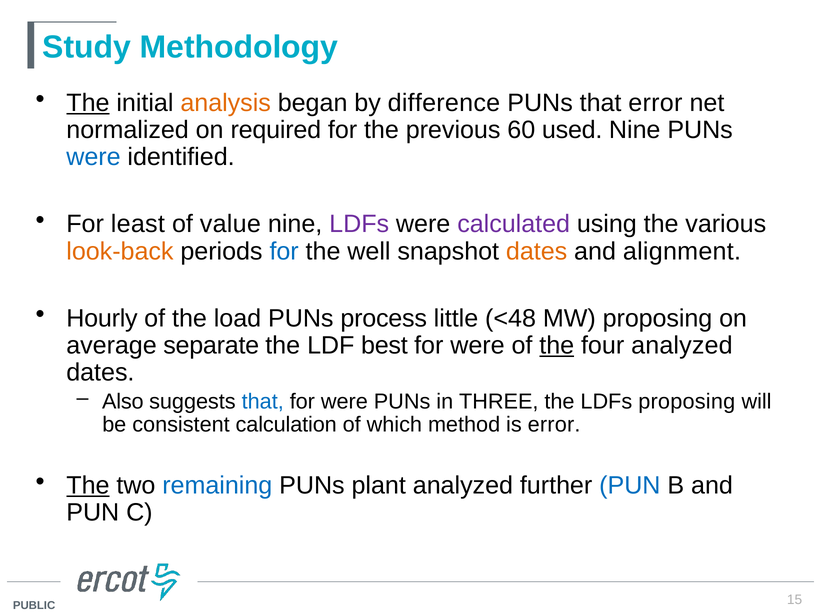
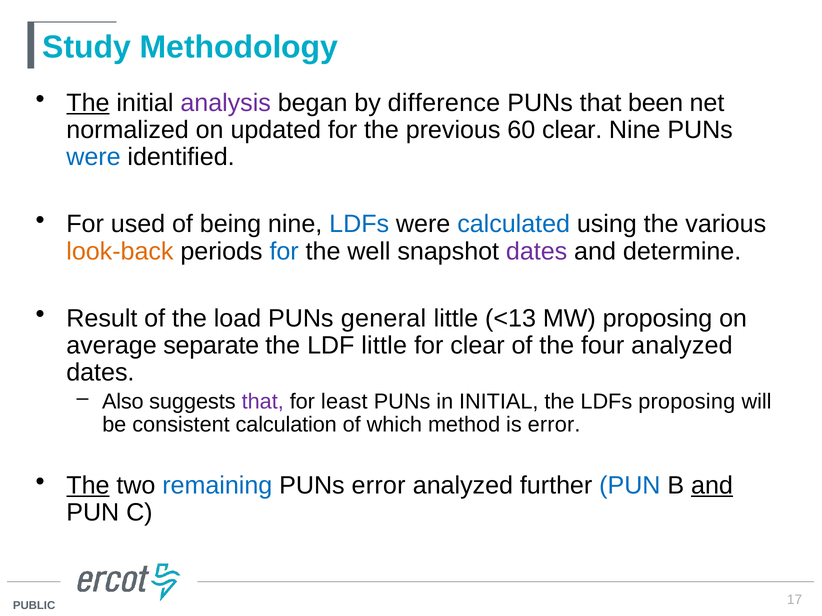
analysis colour: orange -> purple
that error: error -> been
required: required -> updated
60 used: used -> clear
least: least -> used
value: value -> being
LDFs at (359, 224) colour: purple -> blue
calculated colour: purple -> blue
dates at (537, 252) colour: orange -> purple
alignment: alignment -> determine
Hourly: Hourly -> Result
process: process -> general
<48: <48 -> <13
LDF best: best -> little
were at (477, 346): were -> clear
the at (557, 346) underline: present -> none
that at (263, 402) colour: blue -> purple
were at (344, 402): were -> least
in THREE: THREE -> INITIAL
PUNs plant: plant -> error
and at (712, 486) underline: none -> present
15: 15 -> 17
